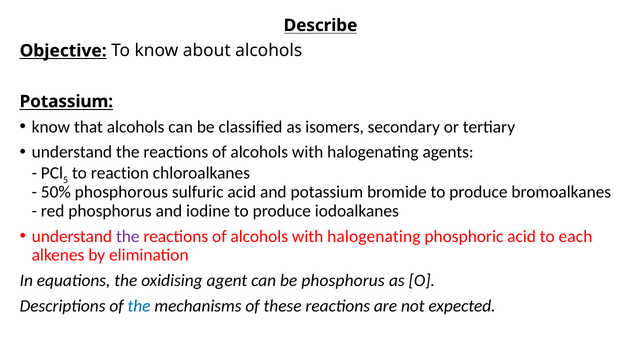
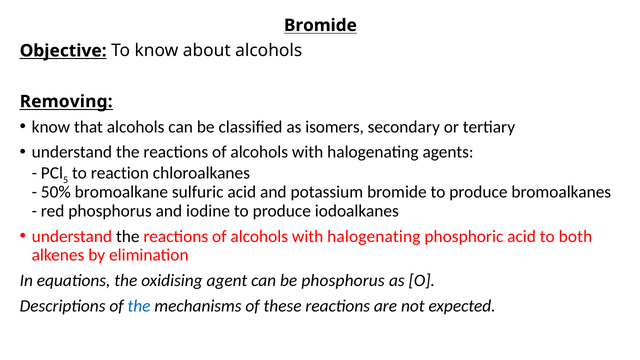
Describe at (320, 25): Describe -> Bromide
Potassium at (66, 102): Potassium -> Removing
phosphorous: phosphorous -> bromoalkane
the at (128, 236) colour: purple -> black
each: each -> both
